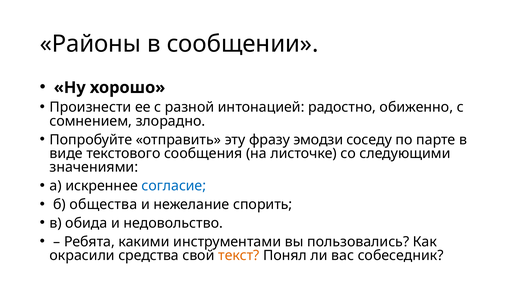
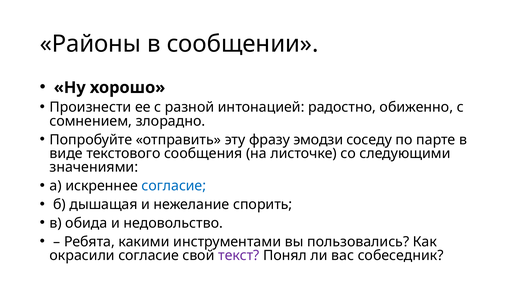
общества: общества -> дышащая
окрасили средства: средства -> согласие
текст colour: orange -> purple
